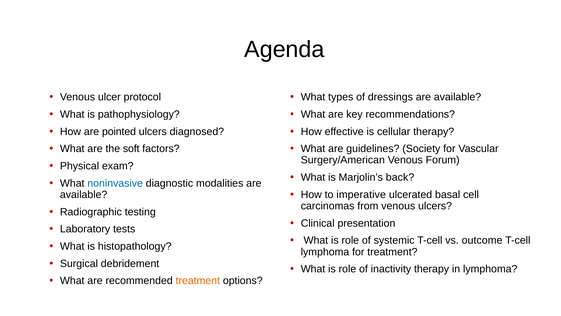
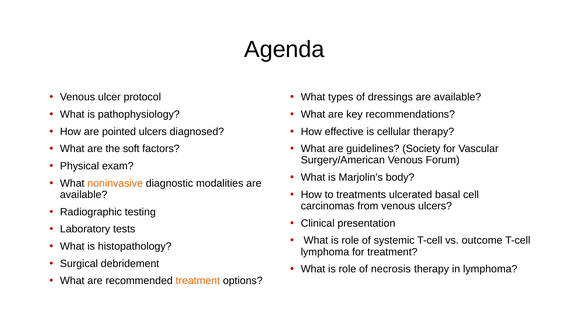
back: back -> body
noninvasive colour: blue -> orange
imperative: imperative -> treatments
inactivity: inactivity -> necrosis
